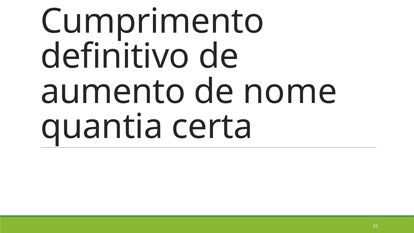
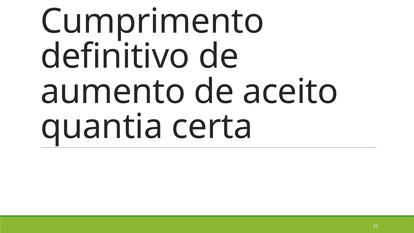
nome: nome -> aceito
